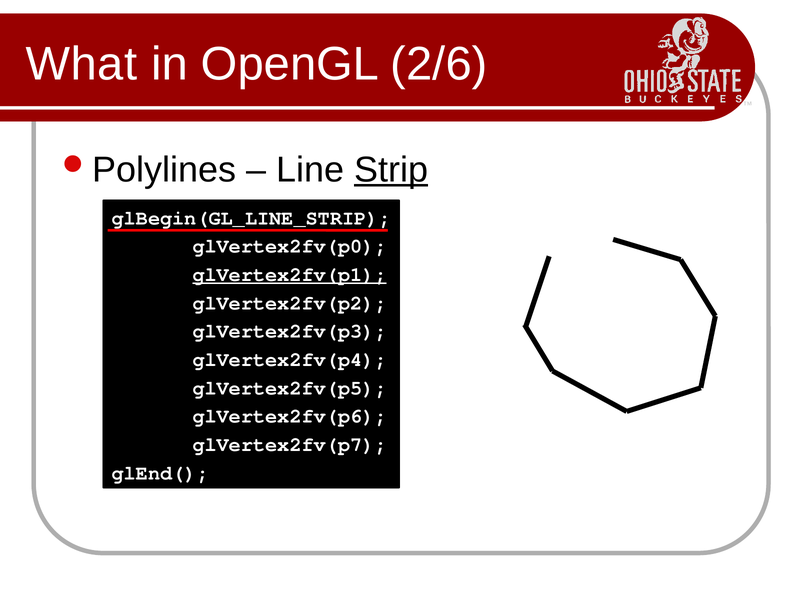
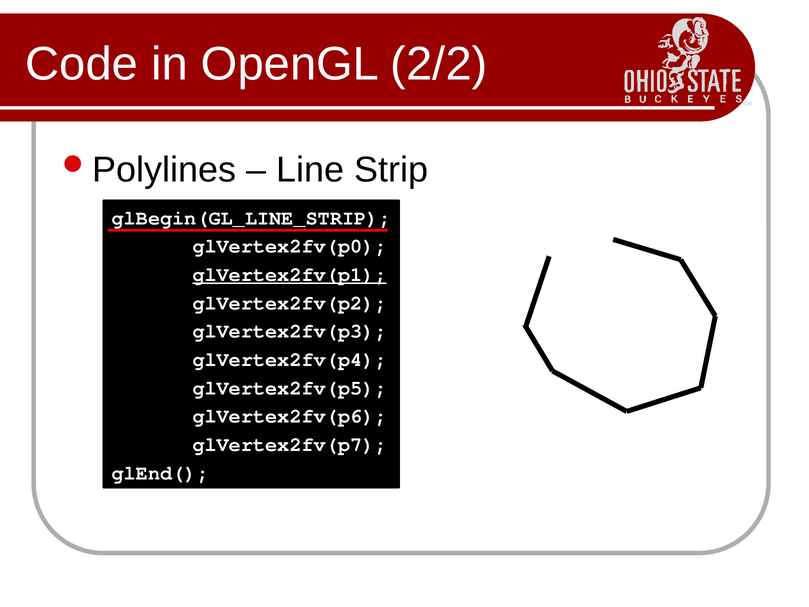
What: What -> Code
2/6: 2/6 -> 2/2
Strip underline: present -> none
